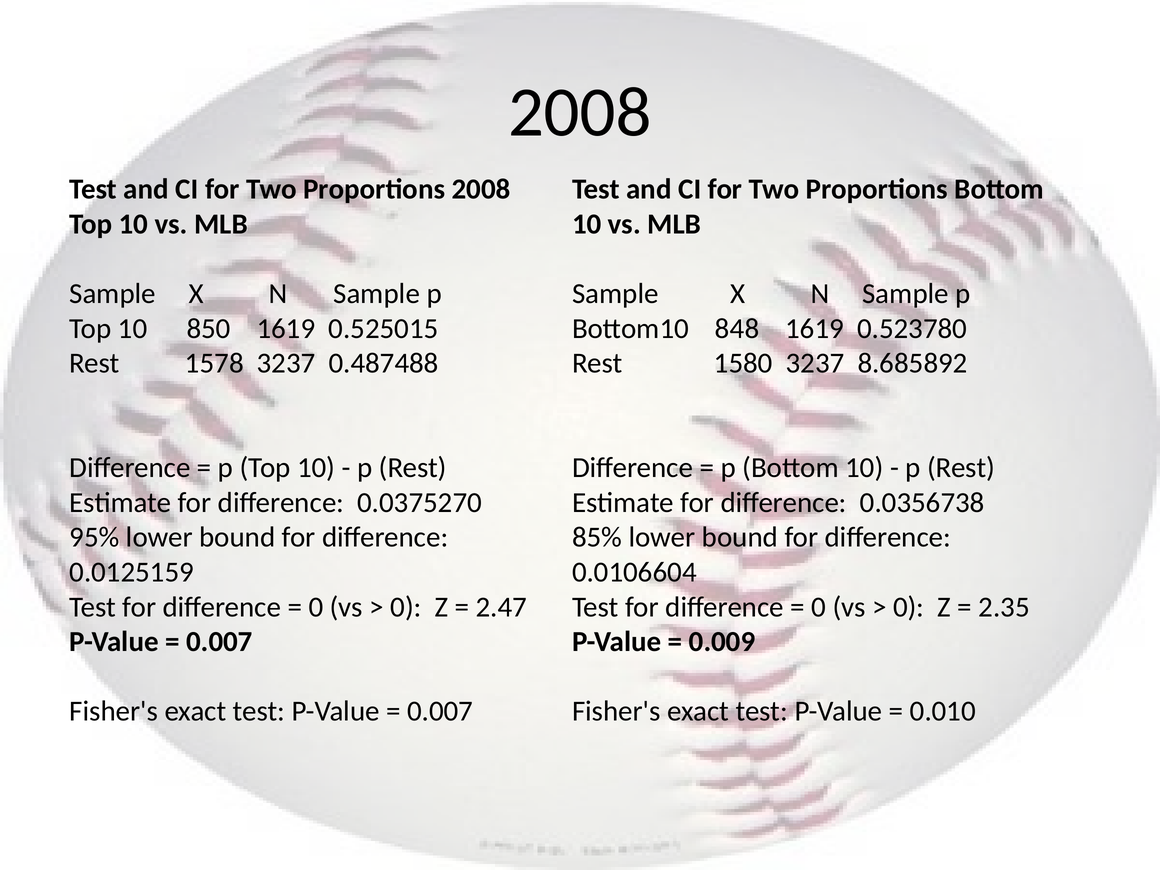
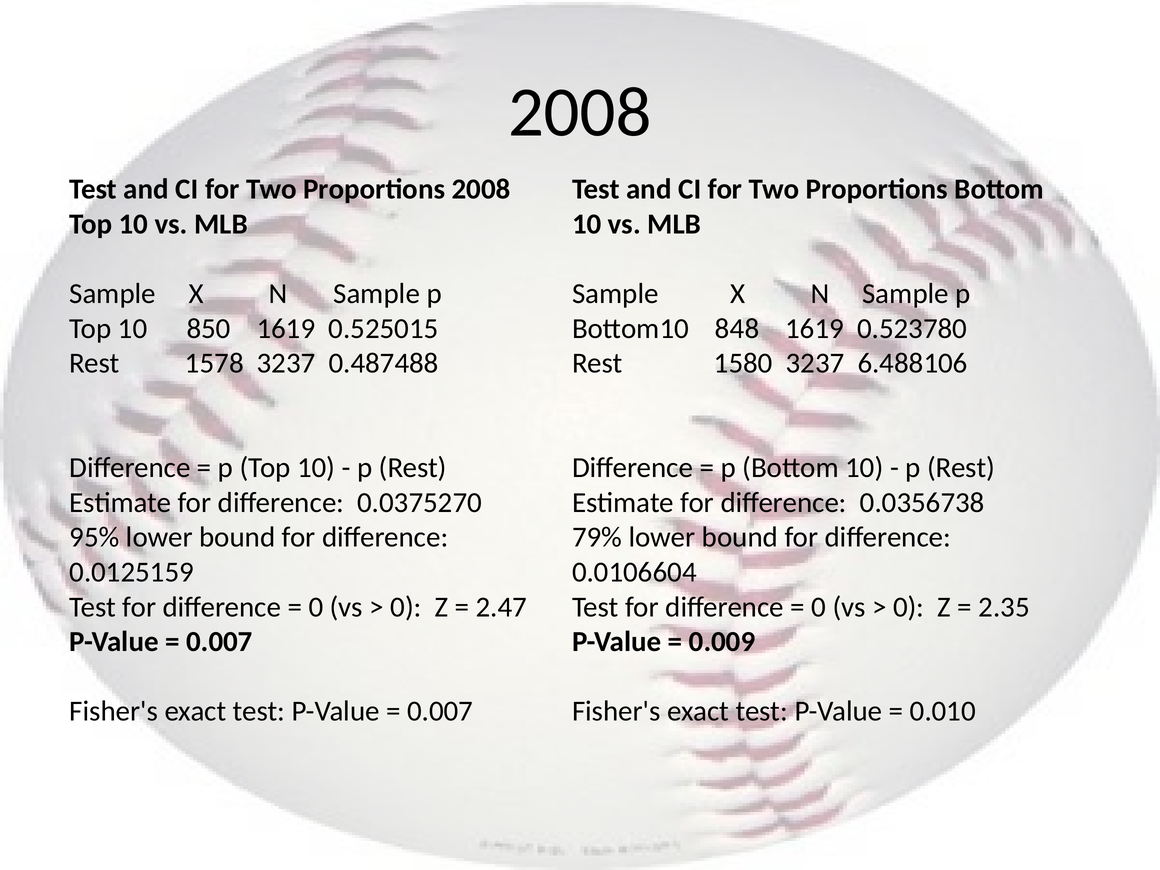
8.685892: 8.685892 -> 6.488106
85%: 85% -> 79%
